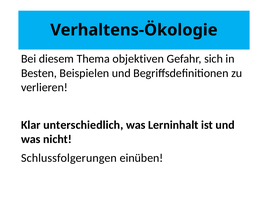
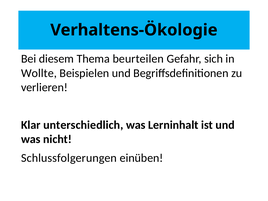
objektiven: objektiven -> beurteilen
Besten: Besten -> Wollte
